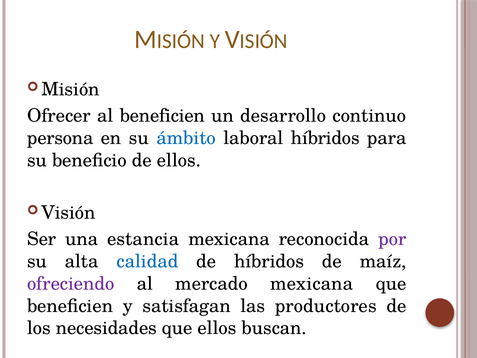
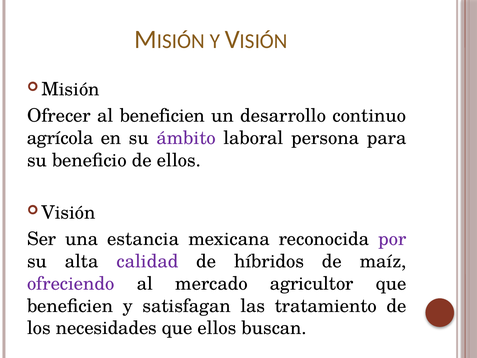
persona: persona -> agrícola
ámbito colour: blue -> purple
laboral híbridos: híbridos -> persona
calidad colour: blue -> purple
mercado mexicana: mexicana -> agricultor
productores: productores -> tratamiento
